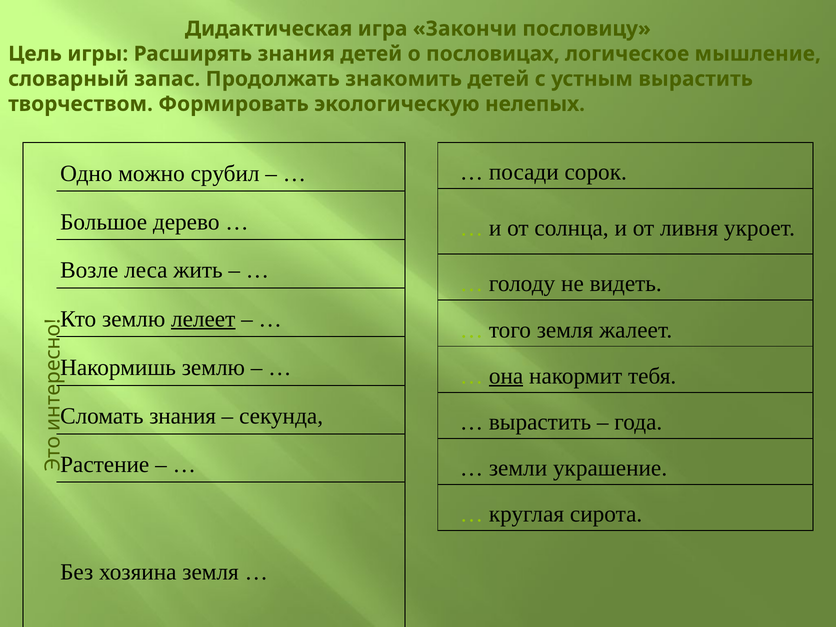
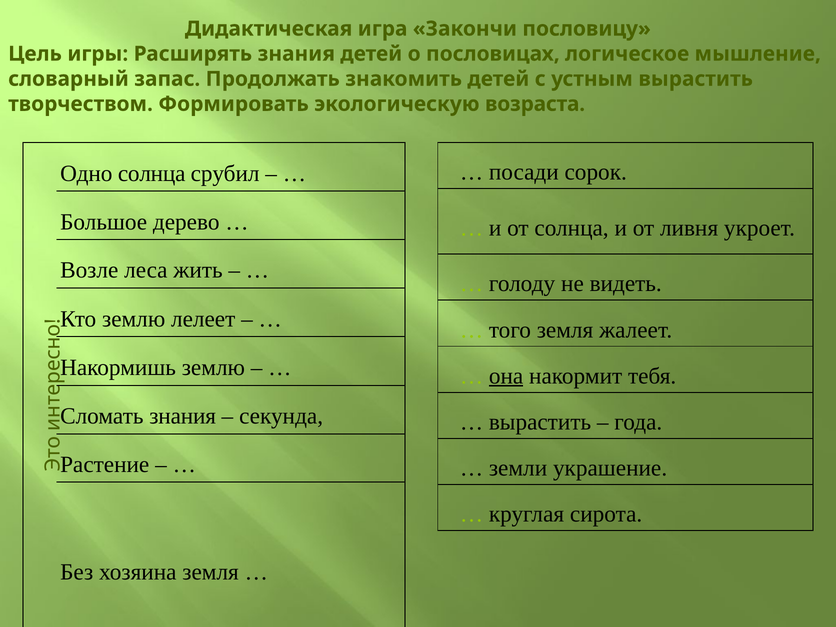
нелепых: нелепых -> возраста
Одно можно: можно -> солнца
лелеет underline: present -> none
